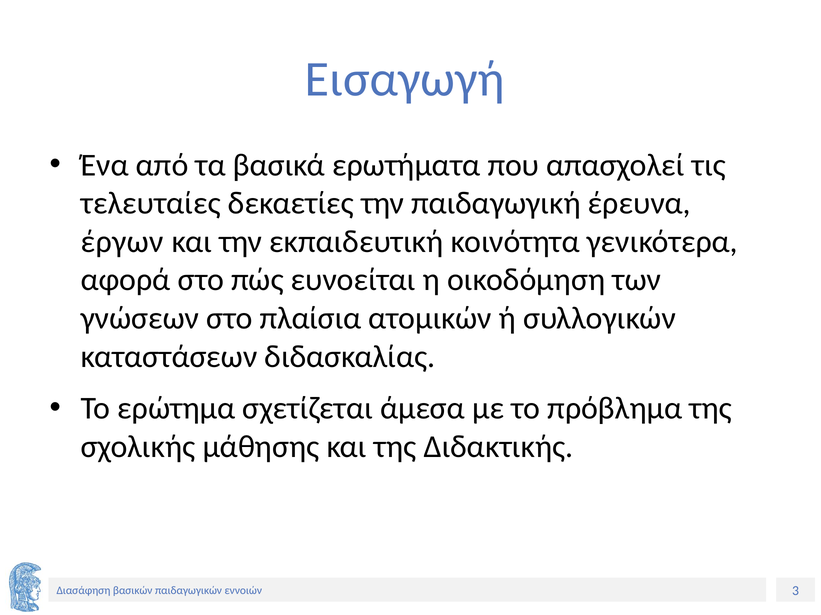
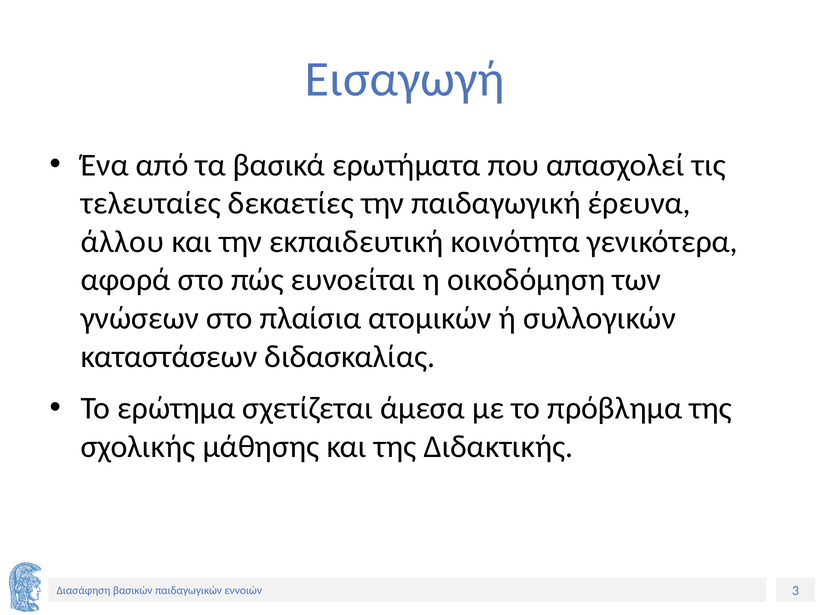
έργων: έργων -> άλλου
